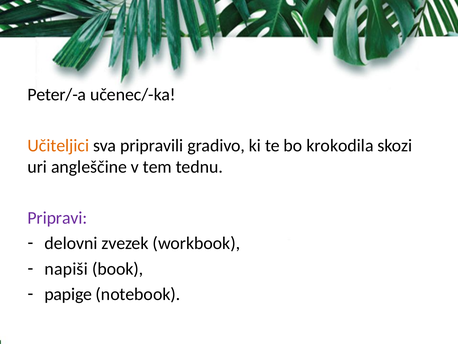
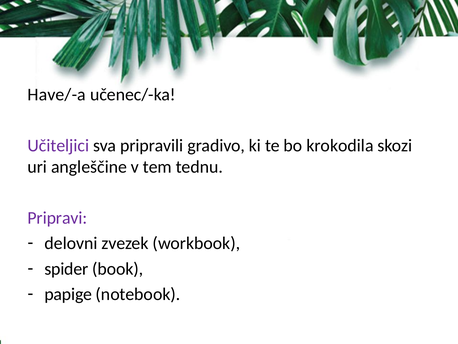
Peter/-a: Peter/-a -> Have/-a
Učiteljici colour: orange -> purple
napiši: napiši -> spider
